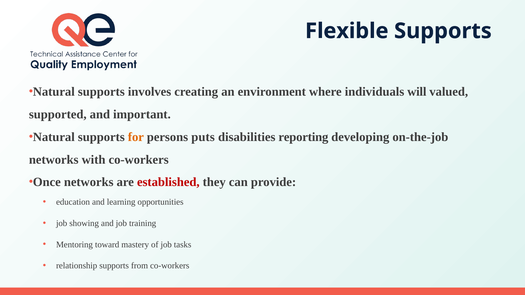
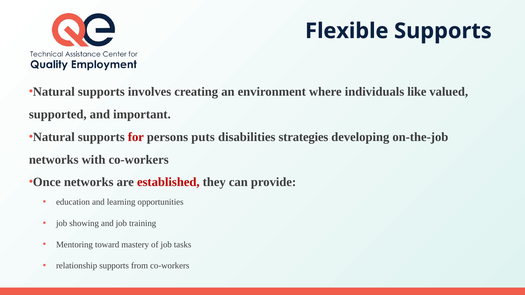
will: will -> like
for colour: orange -> red
reporting: reporting -> strategies
